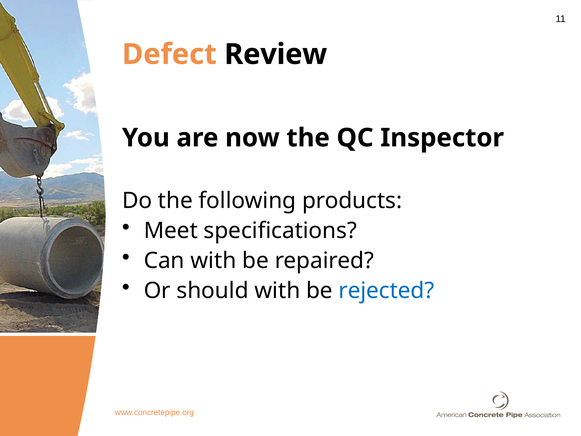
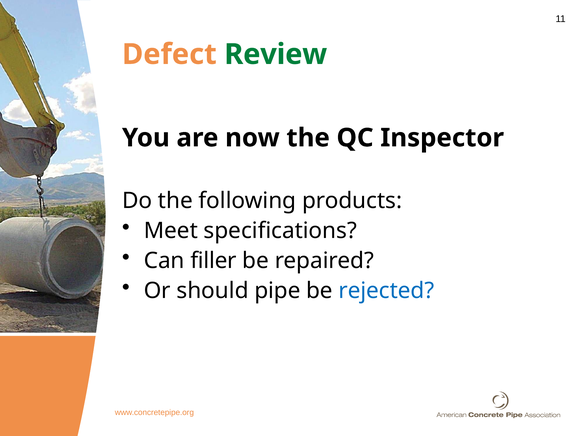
Review colour: black -> green
Can with: with -> filler
should with: with -> pipe
